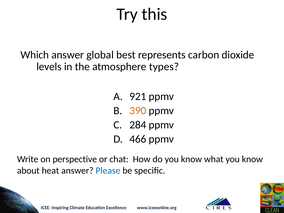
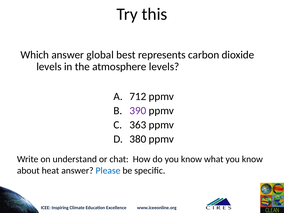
atmosphere types: types -> levels
921: 921 -> 712
390 colour: orange -> purple
284: 284 -> 363
466: 466 -> 380
perspective: perspective -> understand
